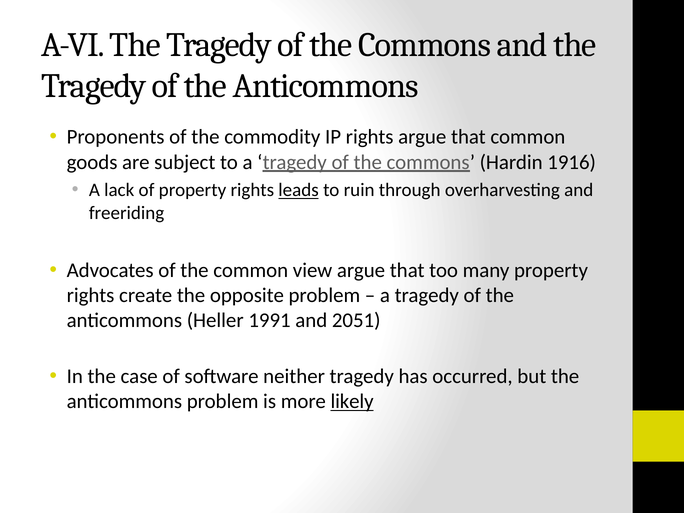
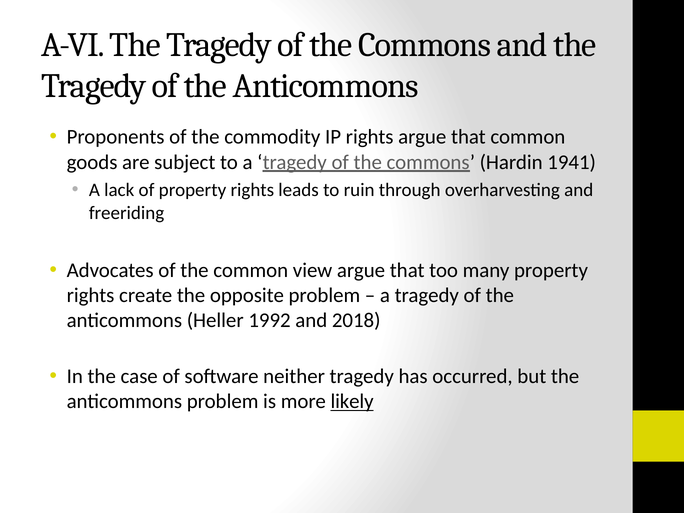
1916: 1916 -> 1941
leads underline: present -> none
1991: 1991 -> 1992
2051: 2051 -> 2018
